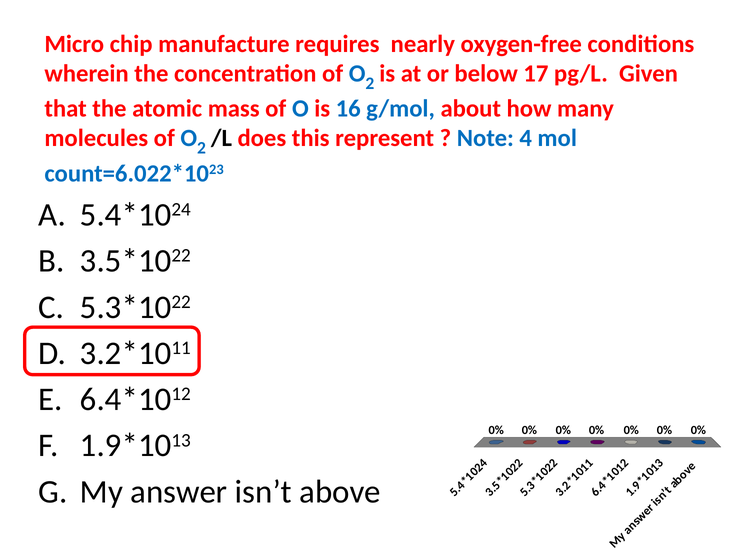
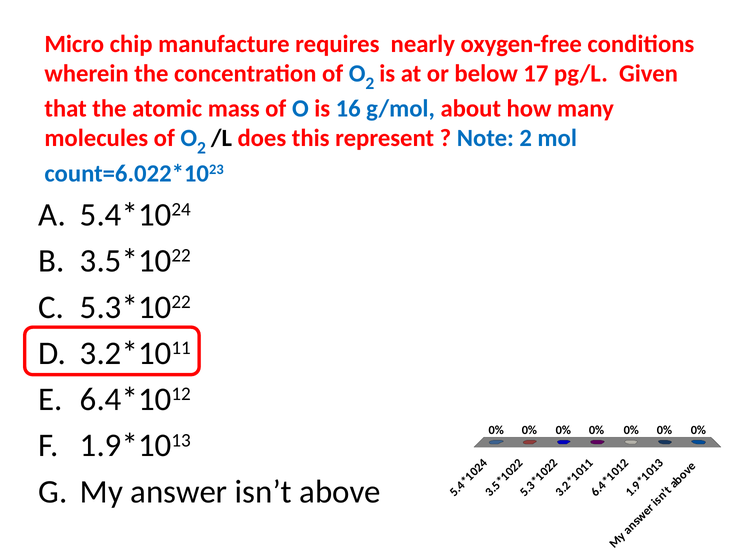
Note 4: 4 -> 2
